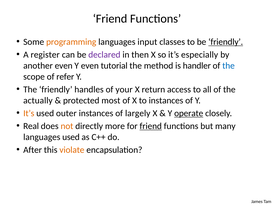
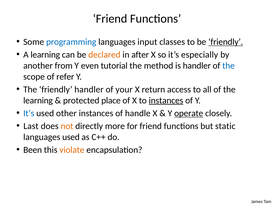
programming colour: orange -> blue
A register: register -> learning
declared colour: purple -> orange
then: then -> after
another even: even -> from
friendly handles: handles -> handler
actually at (38, 100): actually -> learning
most: most -> place
instances at (166, 100) underline: none -> present
It’s at (29, 113) colour: orange -> blue
outer: outer -> other
largely: largely -> handle
Real: Real -> Last
friend at (151, 126) underline: present -> none
many: many -> static
After: After -> Been
